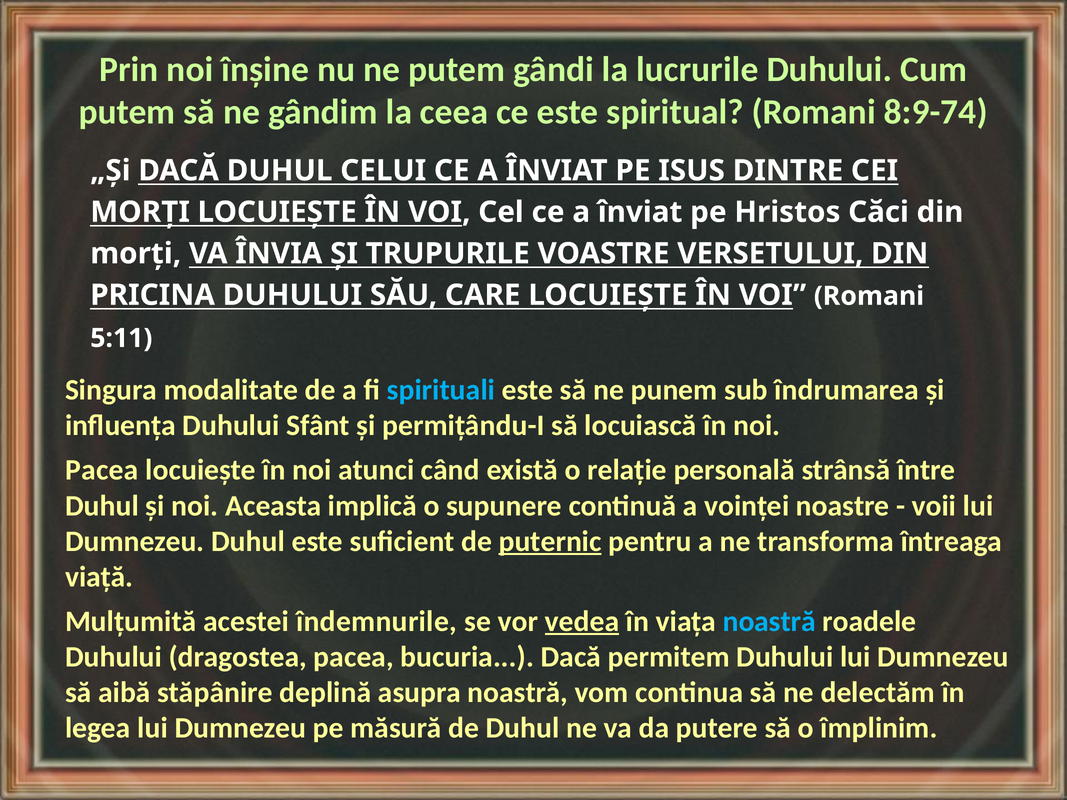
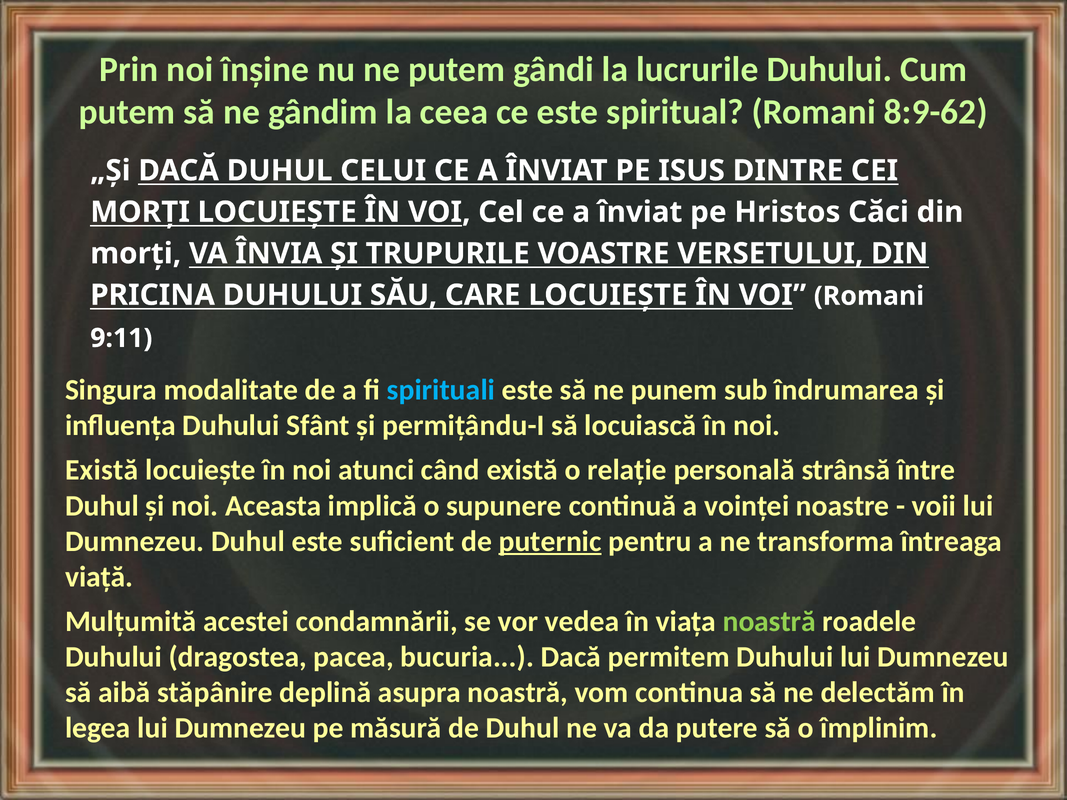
8:9-74: 8:9-74 -> 8:9-62
5:11: 5:11 -> 9:11
Pacea at (102, 470): Pacea -> Există
îndemnurile: îndemnurile -> condamnării
vedea underline: present -> none
noastră at (769, 622) colour: light blue -> light green
